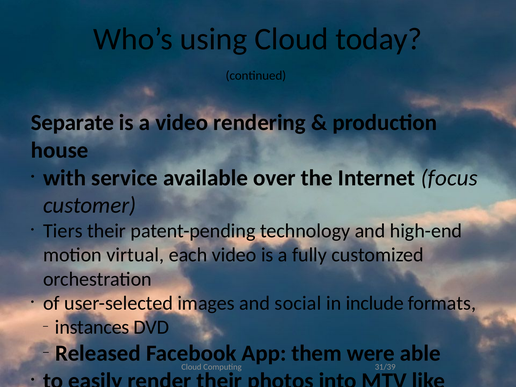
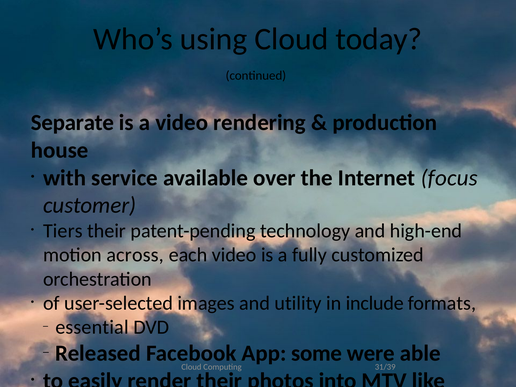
virtual: virtual -> across
social: social -> utility
instances: instances -> essential
them: them -> some
